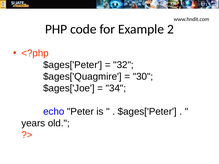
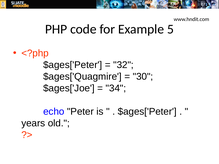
2: 2 -> 5
